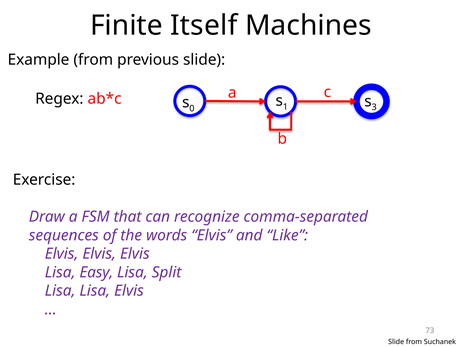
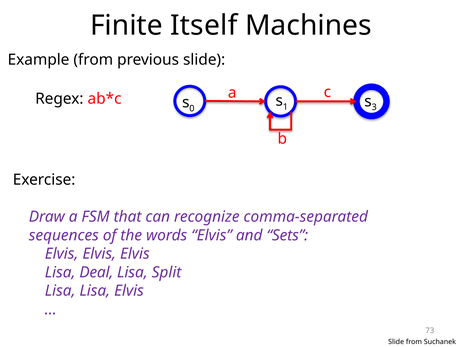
Like: Like -> Sets
Easy: Easy -> Deal
